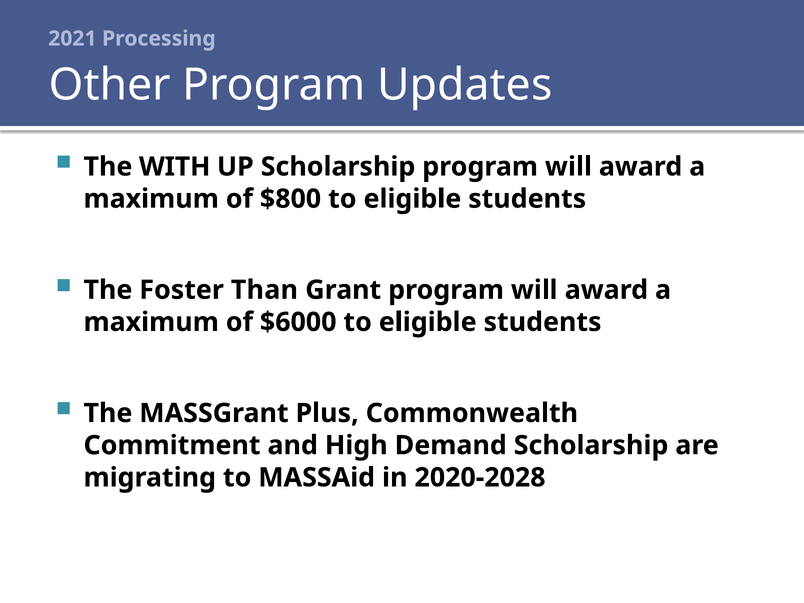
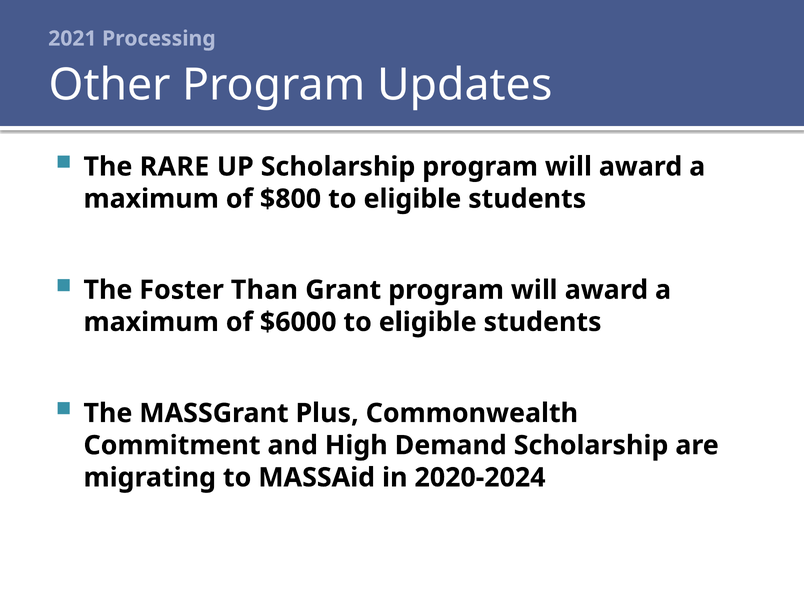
WITH: WITH -> RARE
2020-2028: 2020-2028 -> 2020-2024
